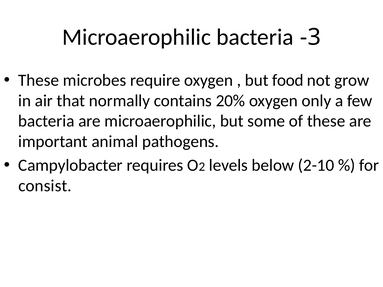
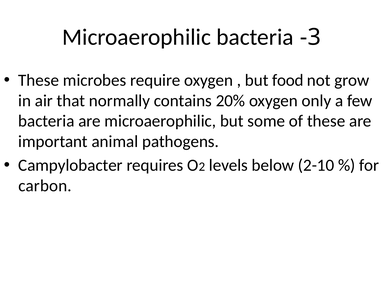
consist: consist -> carbon
